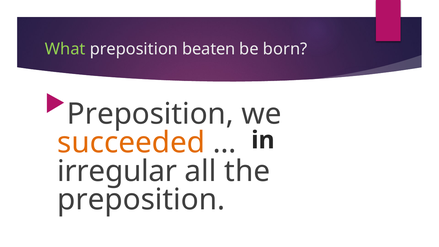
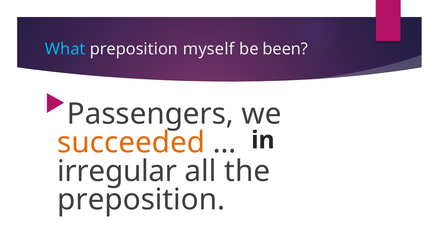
What colour: light green -> light blue
beaten: beaten -> myself
born: born -> been
Preposition at (150, 114): Preposition -> Passengers
